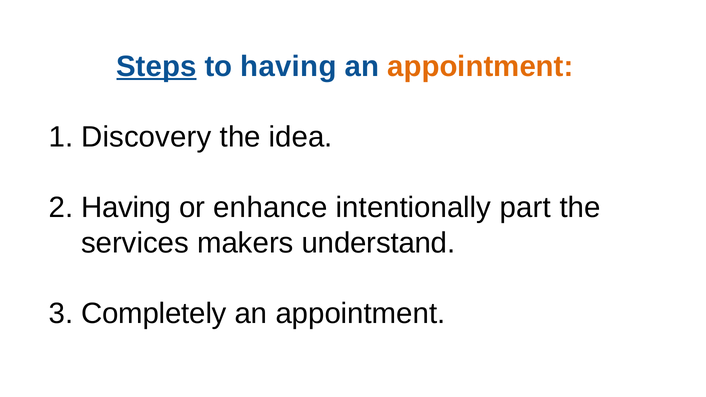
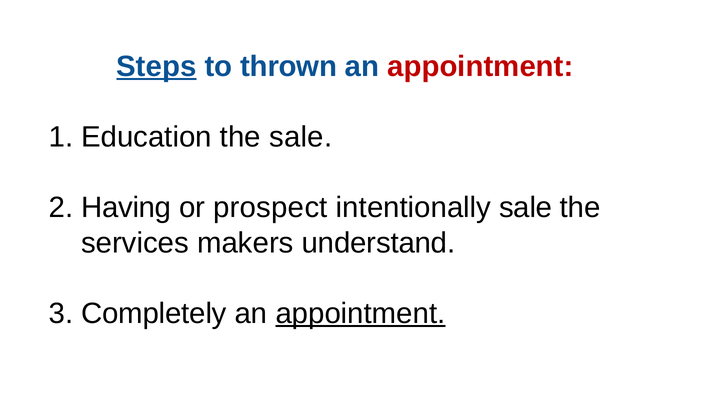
to having: having -> thrown
appointment at (480, 66) colour: orange -> red
Discovery: Discovery -> Education
the idea: idea -> sale
enhance: enhance -> prospect
intentionally part: part -> sale
appointment at (361, 314) underline: none -> present
